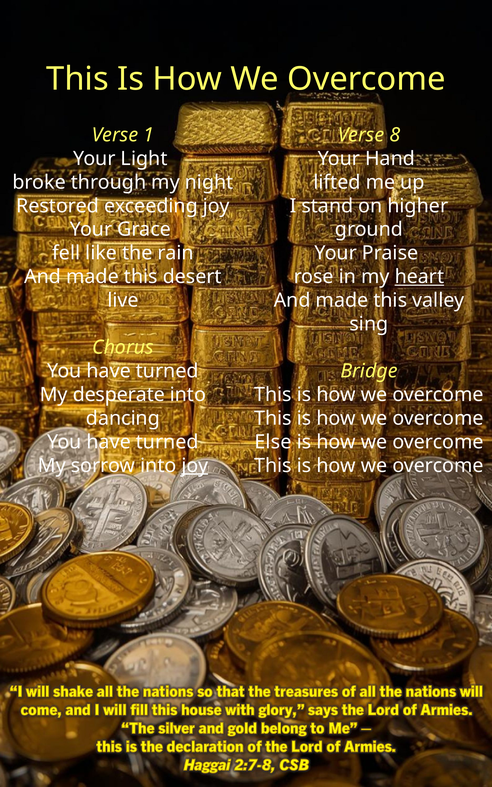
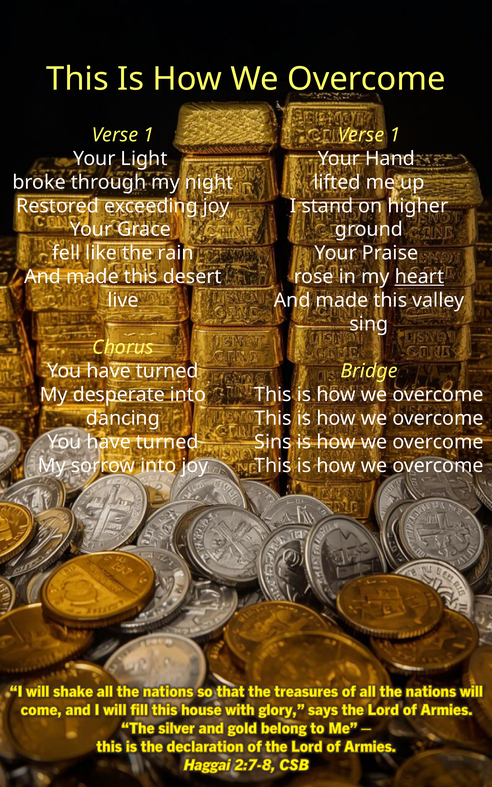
8 at (395, 135): 8 -> 1
Else: Else -> Sins
joy at (195, 466) underline: present -> none
